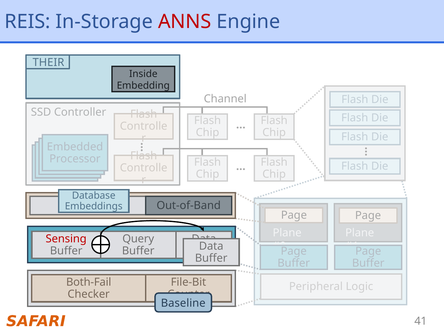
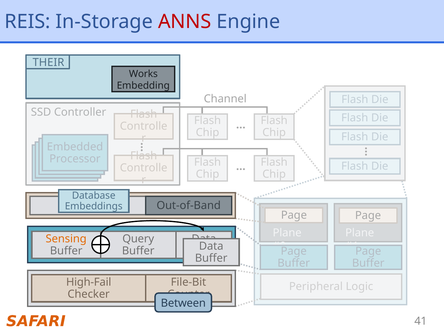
Inside: Inside -> Works
Sensing colour: red -> orange
Both-Fail: Both-Fail -> High-Fail
Baseline: Baseline -> Between
